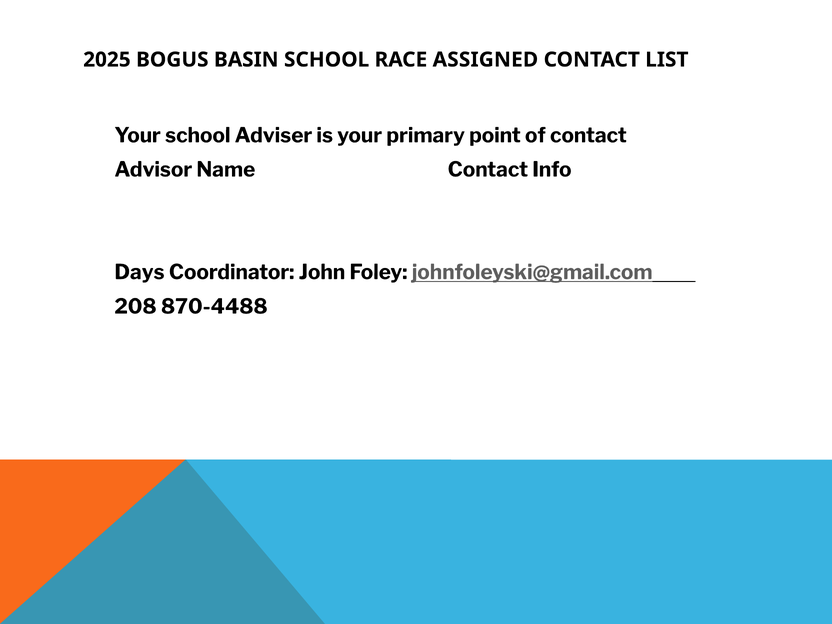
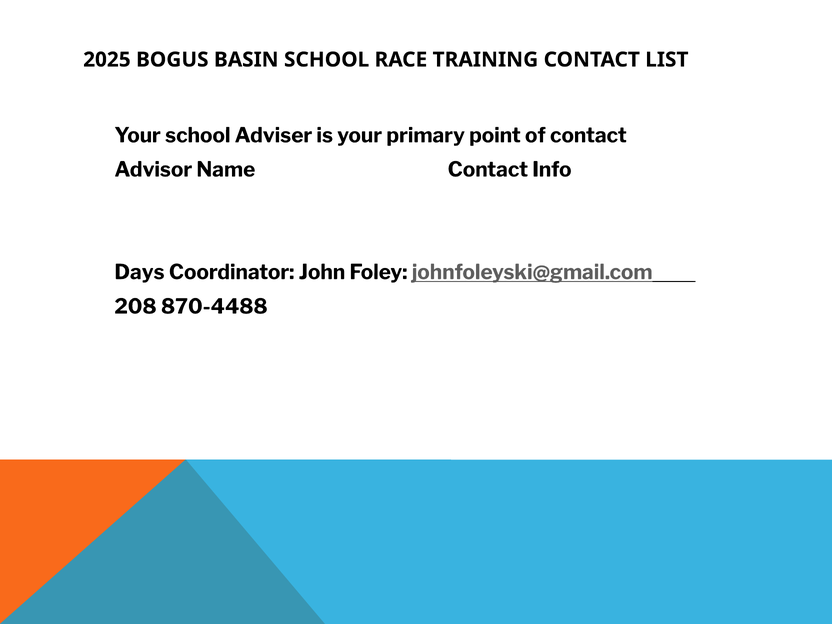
ASSIGNED: ASSIGNED -> TRAINING
